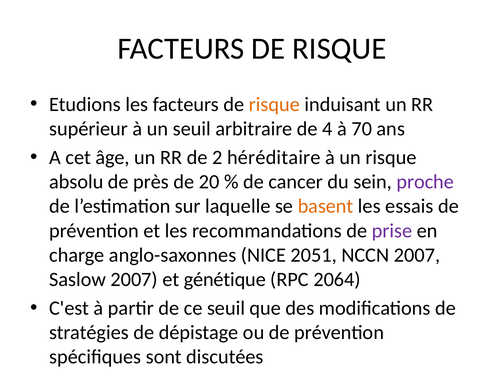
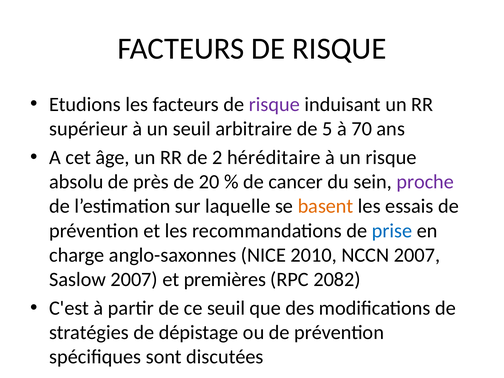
risque at (274, 104) colour: orange -> purple
4: 4 -> 5
prise colour: purple -> blue
2051: 2051 -> 2010
génétique: génétique -> premières
2064: 2064 -> 2082
